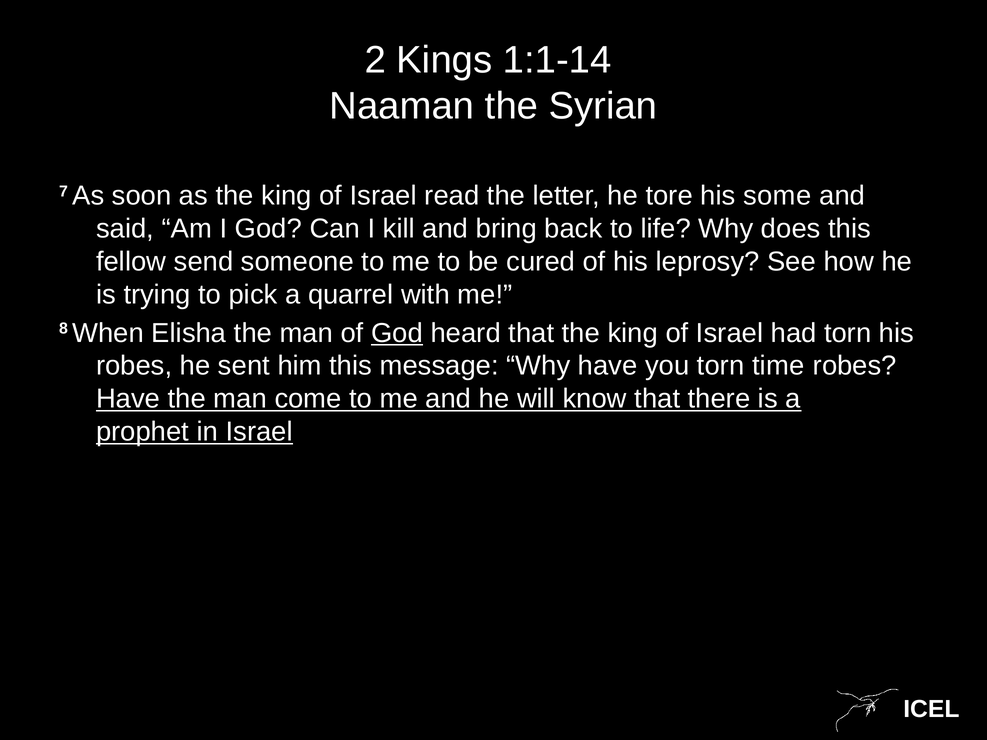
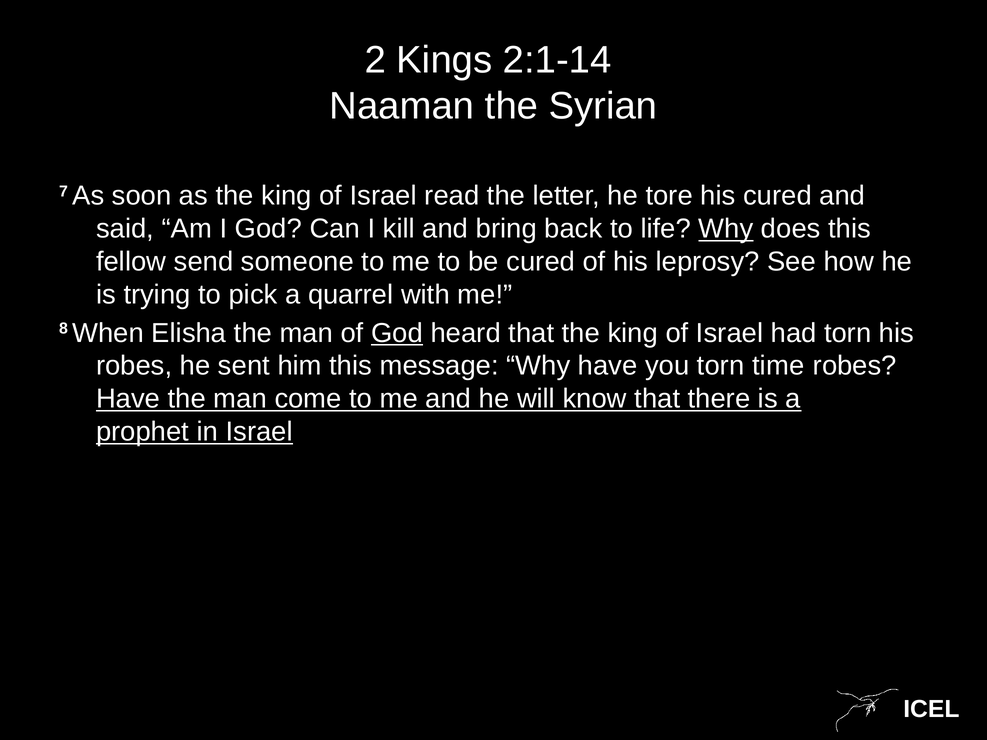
1:1-14: 1:1-14 -> 2:1-14
his some: some -> cured
Why at (726, 229) underline: none -> present
